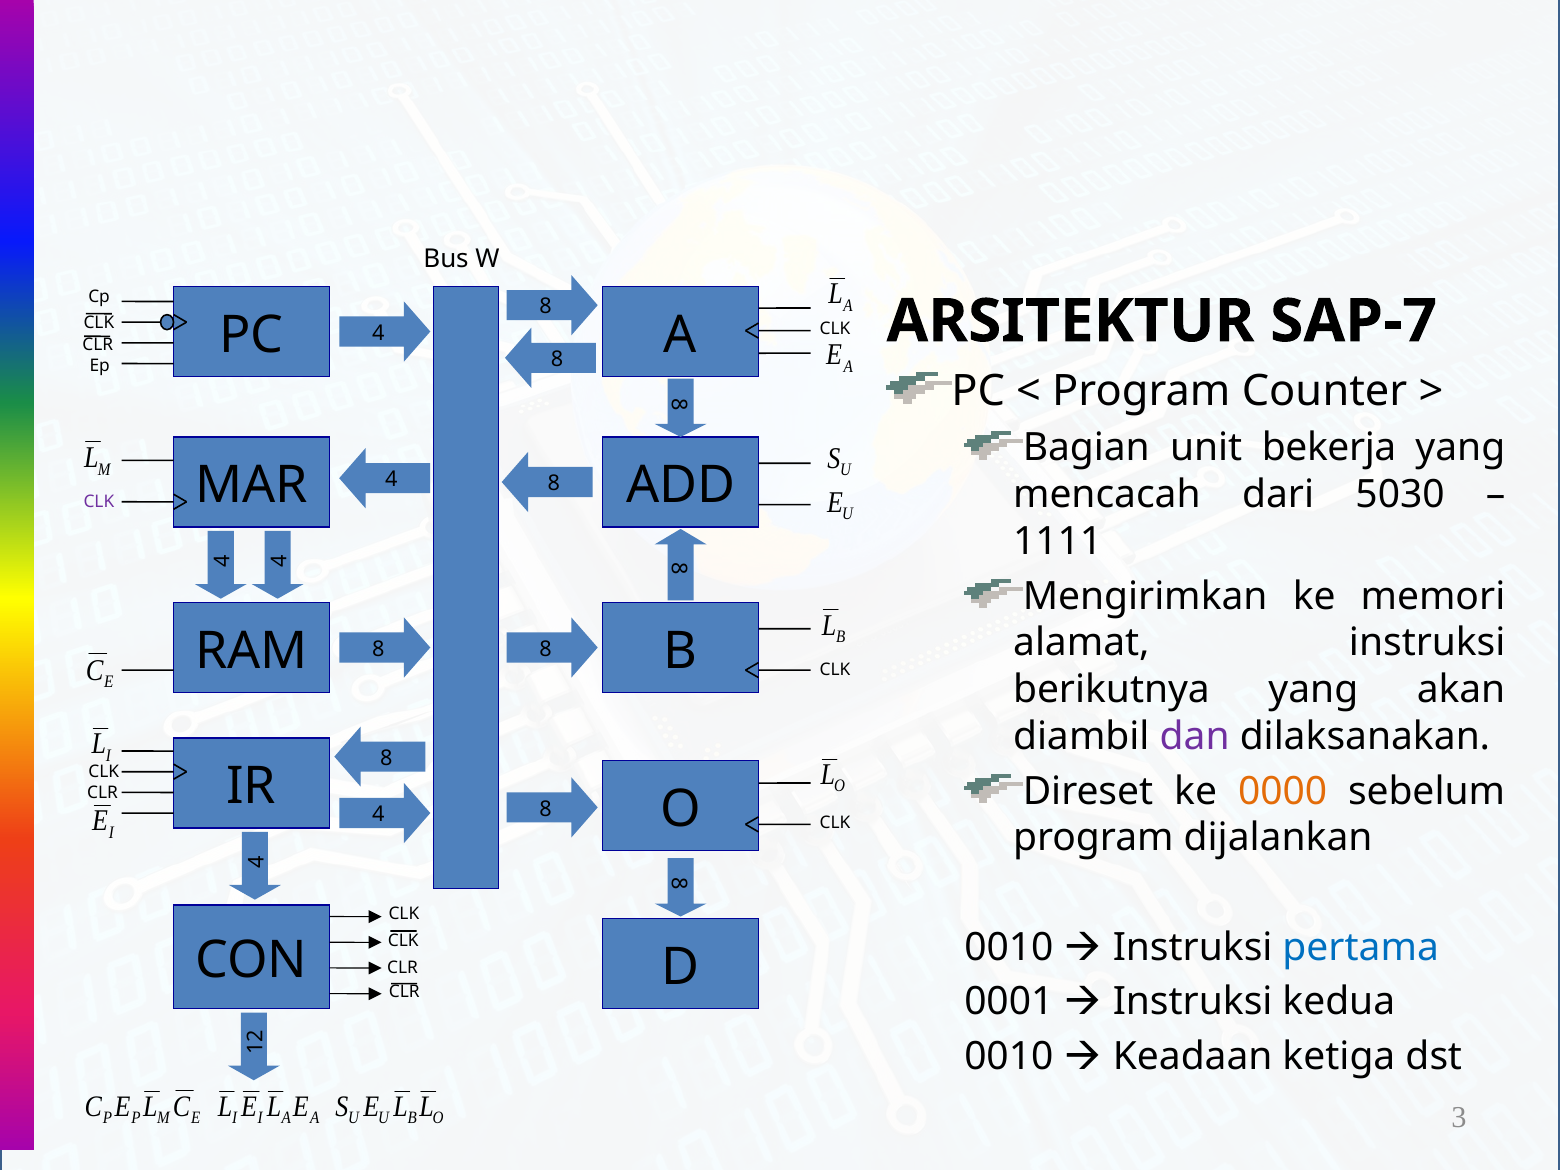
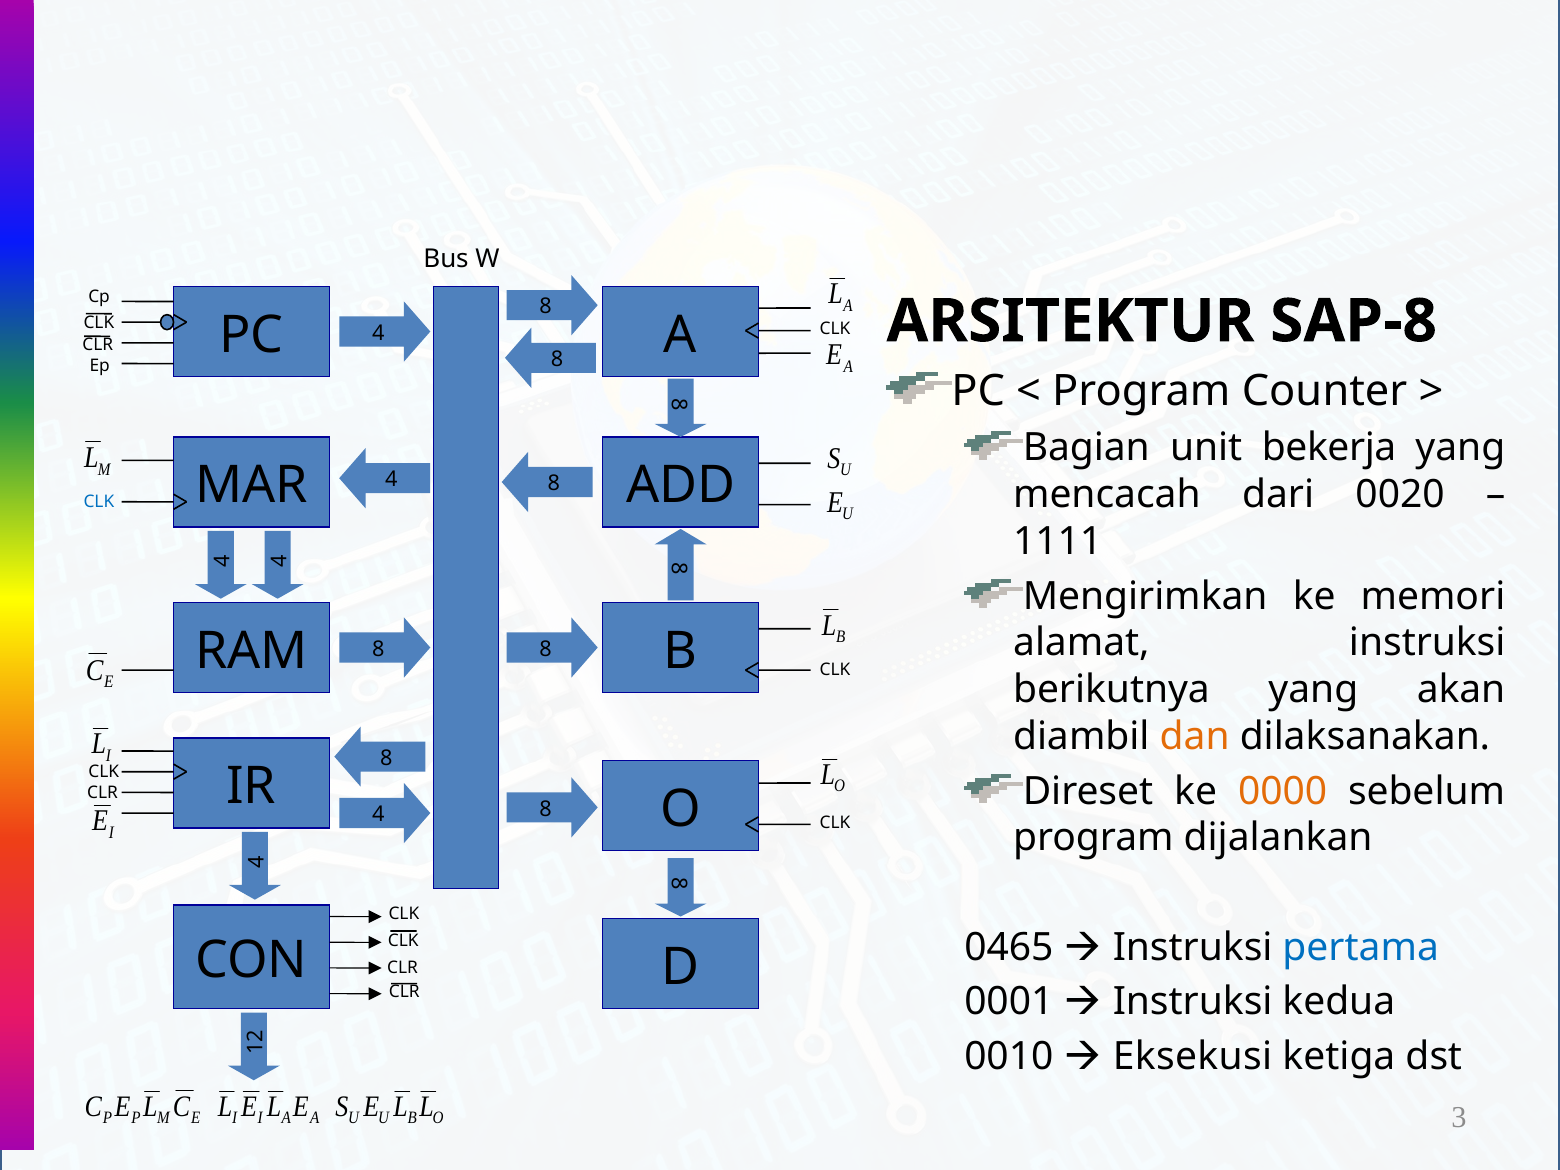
SAP-7: SAP-7 -> SAP-8
5030: 5030 -> 0020
CLK at (99, 502) colour: purple -> blue
dan colour: purple -> orange
0010 at (1009, 947): 0010 -> 0465
Keadaan: Keadaan -> Eksekusi
